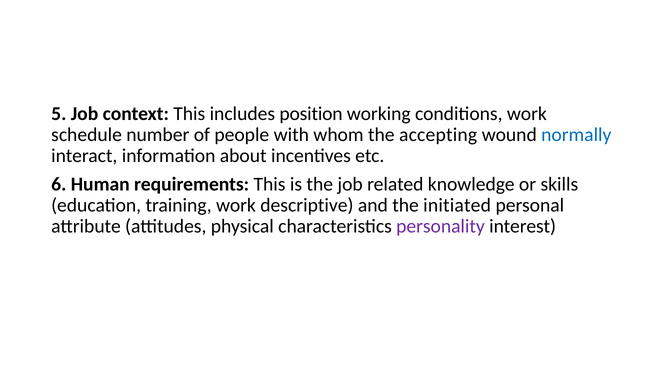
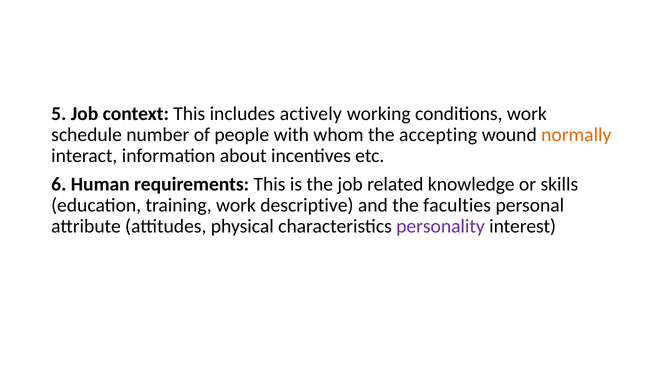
position: position -> actively
normally colour: blue -> orange
initiated: initiated -> faculties
